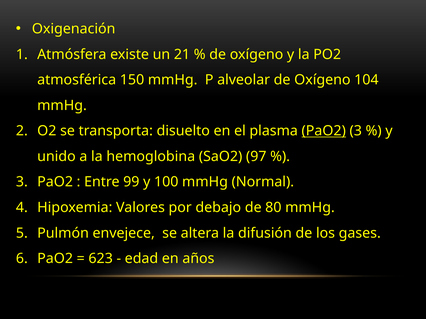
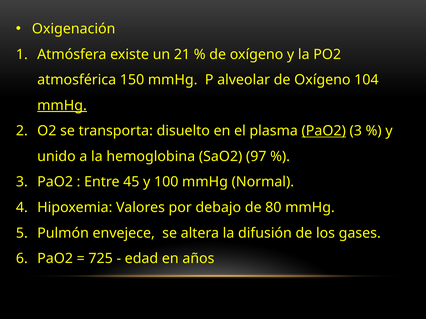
mmHg at (62, 106) underline: none -> present
99: 99 -> 45
623: 623 -> 725
